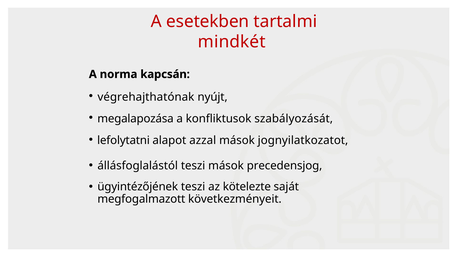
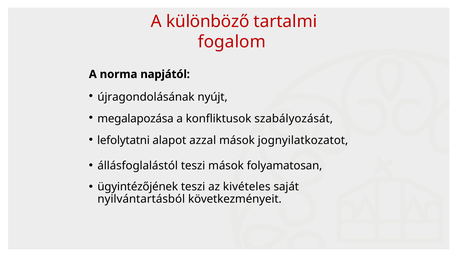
esetekben: esetekben -> különböző
mindkét: mindkét -> fogalom
kapcsán: kapcsán -> napjától
végrehajthatónak: végrehajthatónak -> újragondolásának
precedensjog: precedensjog -> folyamatosan
kötelezte: kötelezte -> kivételes
megfogalmazott: megfogalmazott -> nyilvántartásból
